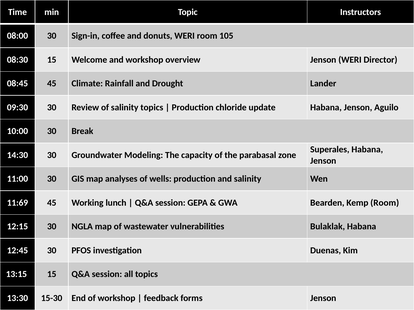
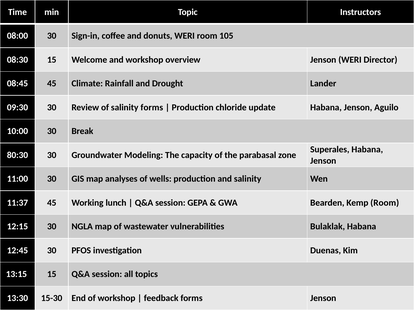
salinity topics: topics -> forms
14:30: 14:30 -> 80:30
11:69: 11:69 -> 11:37
